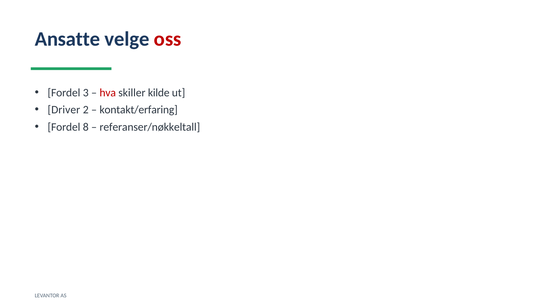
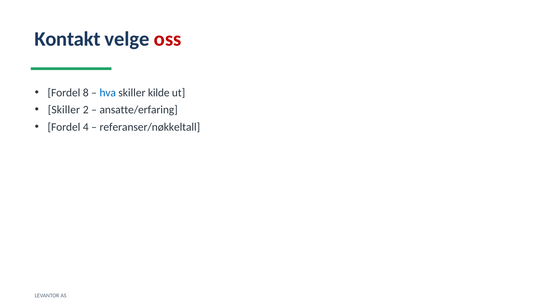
Ansatte: Ansatte -> Kontakt
3: 3 -> 8
hva colour: red -> blue
Driver at (64, 110): Driver -> Skiller
kontakt/erfaring: kontakt/erfaring -> ansatte/erfaring
8: 8 -> 4
